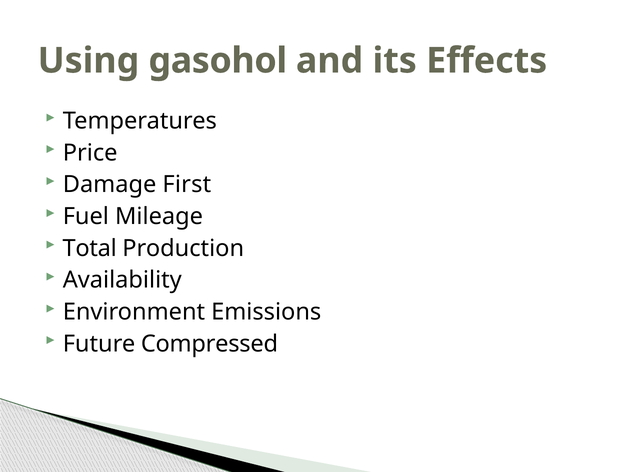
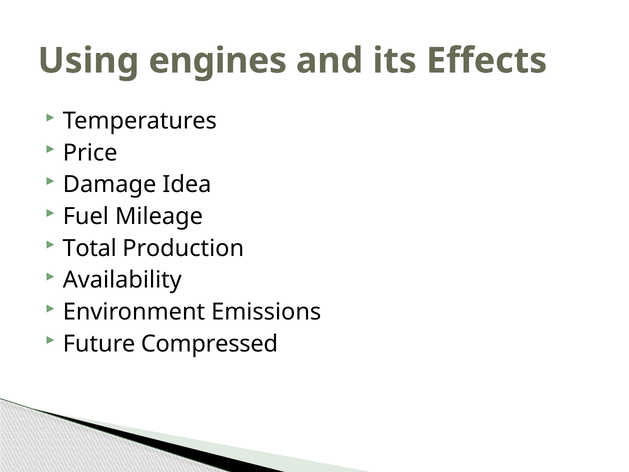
gasohol: gasohol -> engines
First: First -> Idea
